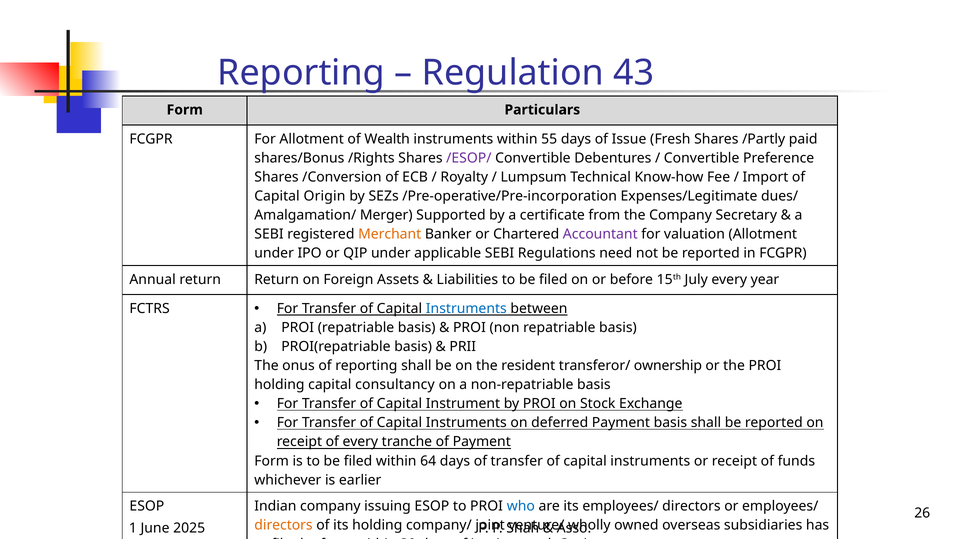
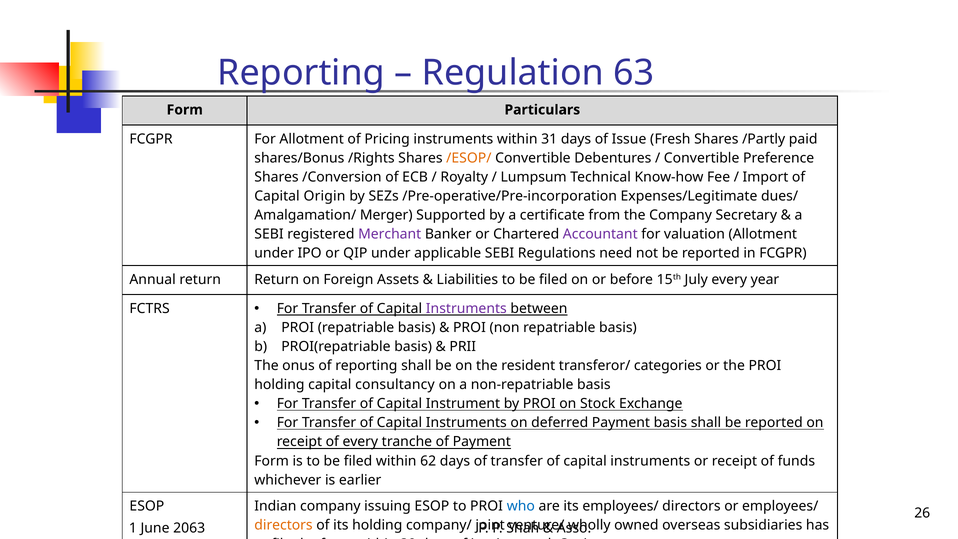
43: 43 -> 63
Wealth: Wealth -> Pricing
55: 55 -> 31
/ESOP/ colour: purple -> orange
Merchant colour: orange -> purple
Instruments at (466, 308) colour: blue -> purple
ownership: ownership -> categories
64: 64 -> 62
2025: 2025 -> 2063
